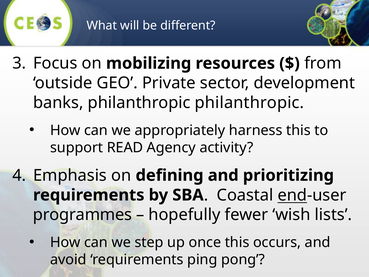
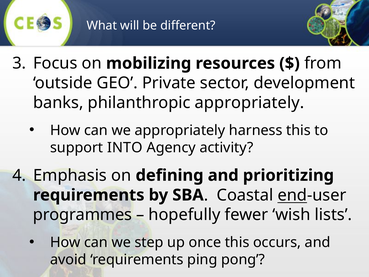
philanthropic philanthropic: philanthropic -> appropriately
READ: READ -> INTO
